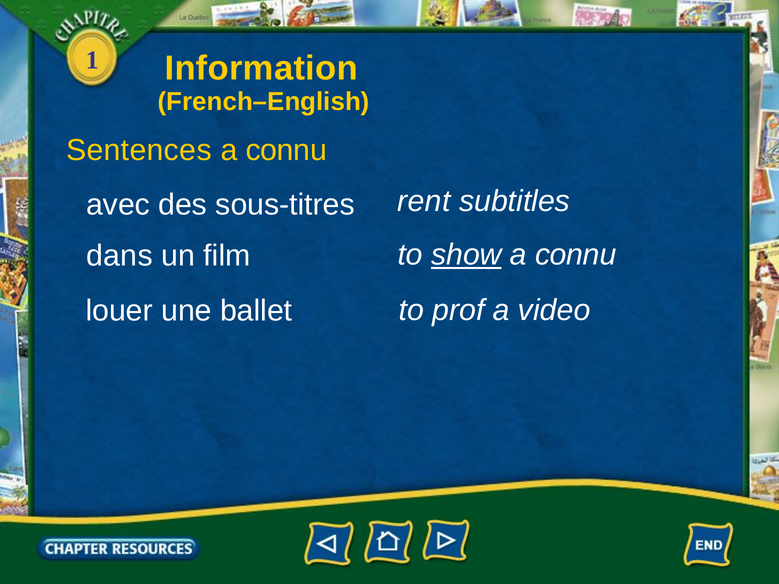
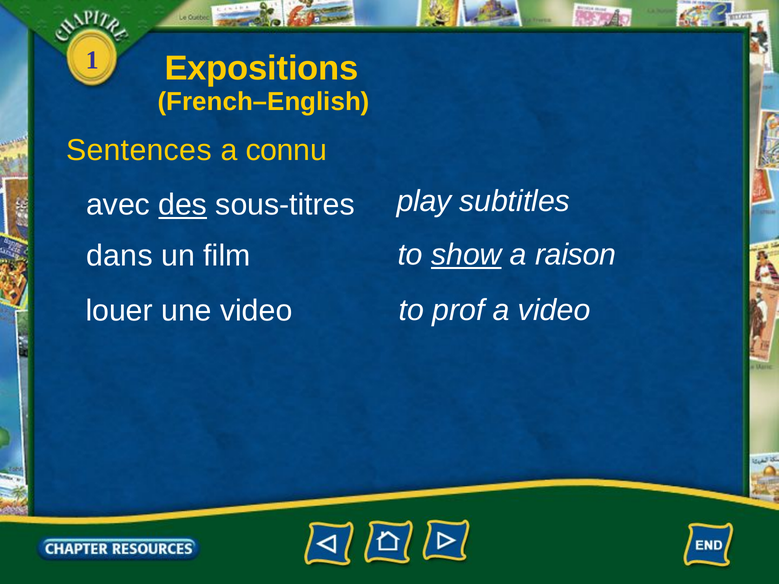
Information: Information -> Expositions
rent: rent -> play
des underline: none -> present
connu at (576, 255): connu -> raison
une ballet: ballet -> video
